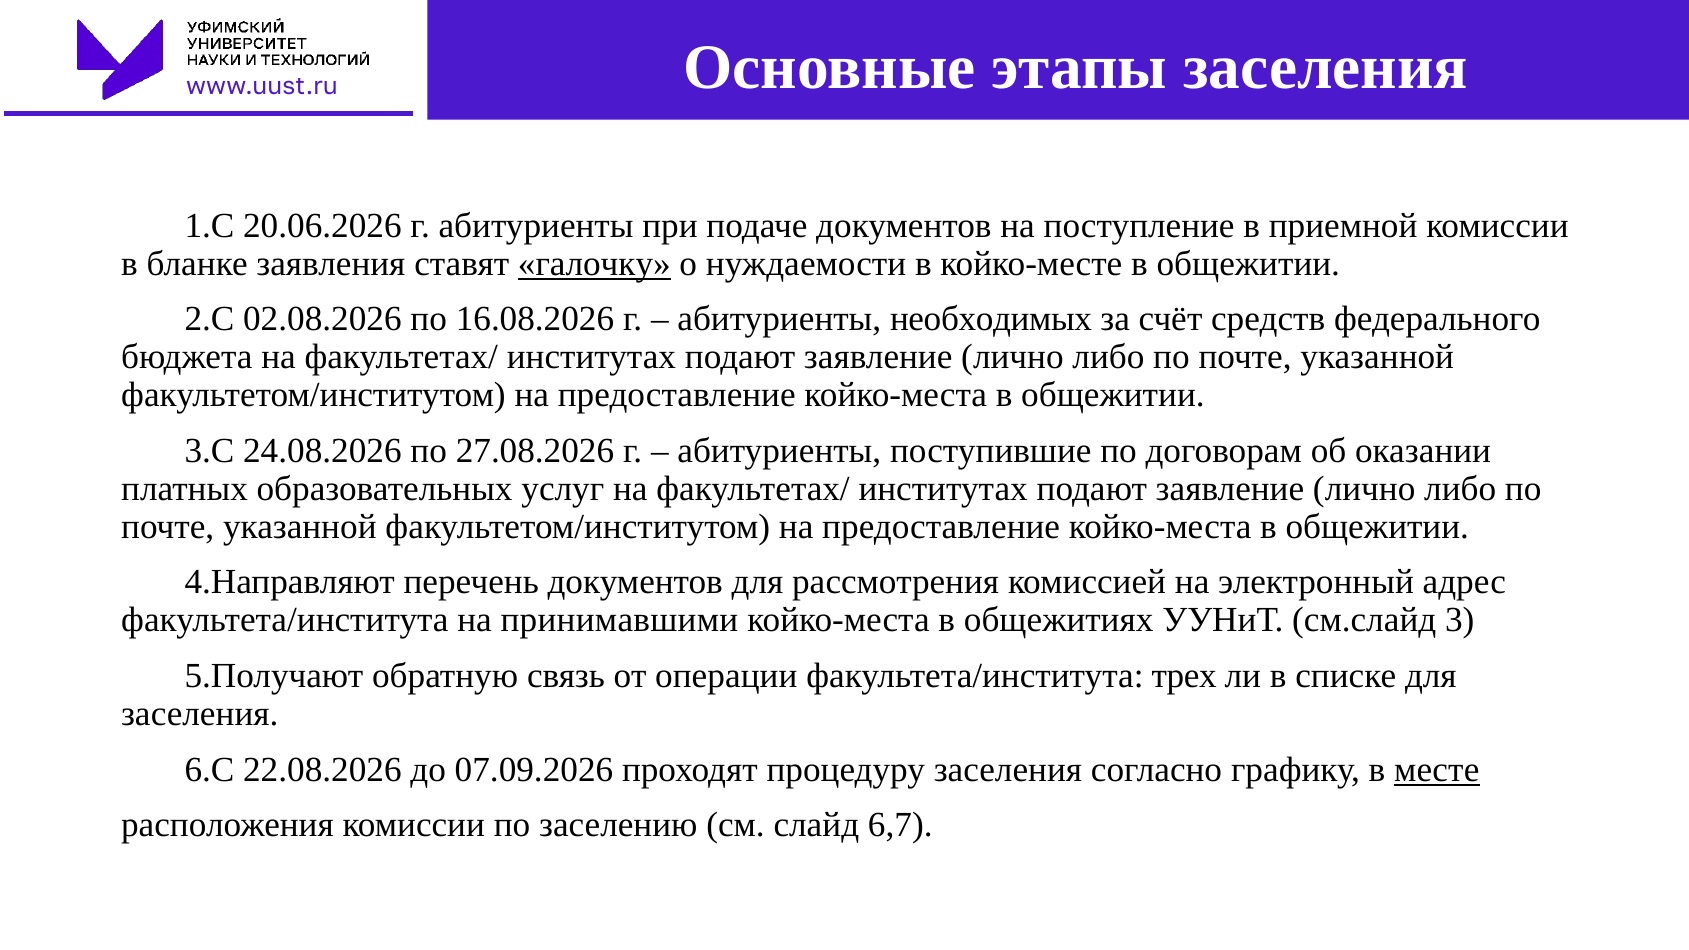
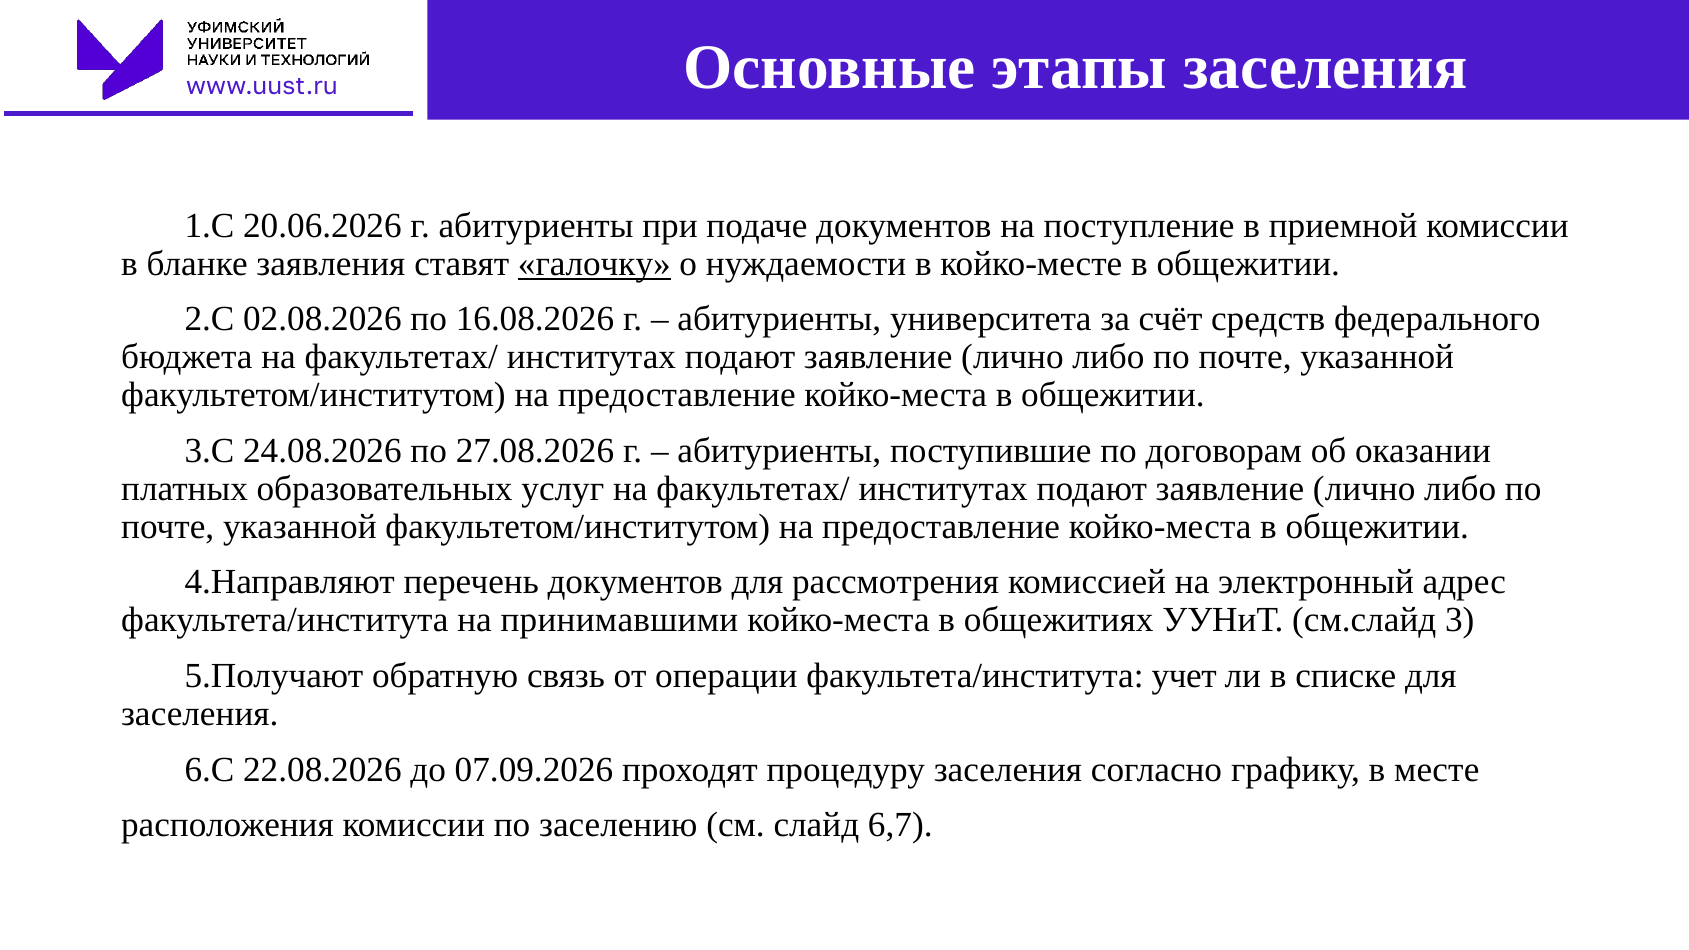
необходимых: необходимых -> университета
трех: трех -> учет
месте underline: present -> none
